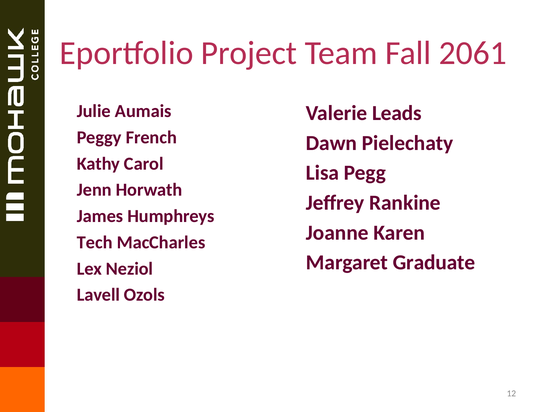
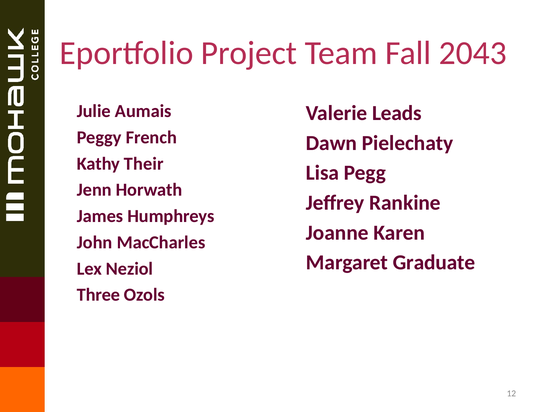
2061: 2061 -> 2043
Carol: Carol -> Their
Tech: Tech -> John
Lavell: Lavell -> Three
